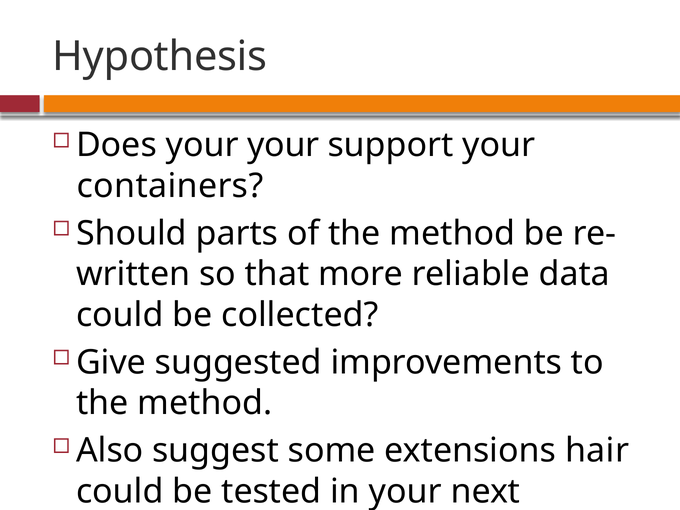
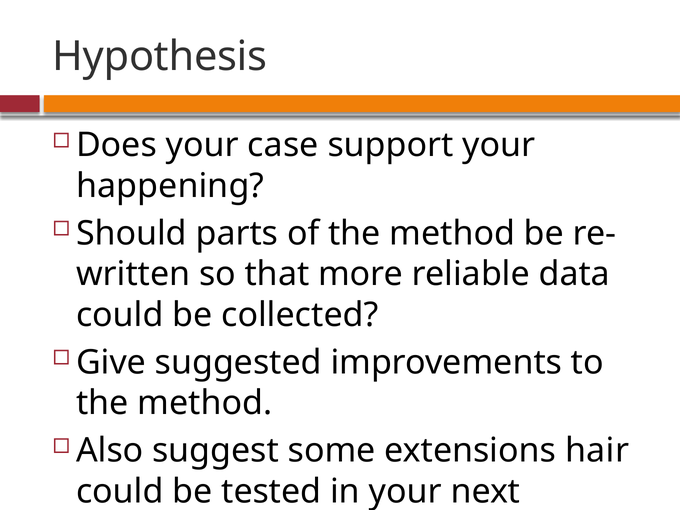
your your: your -> case
containers: containers -> happening
